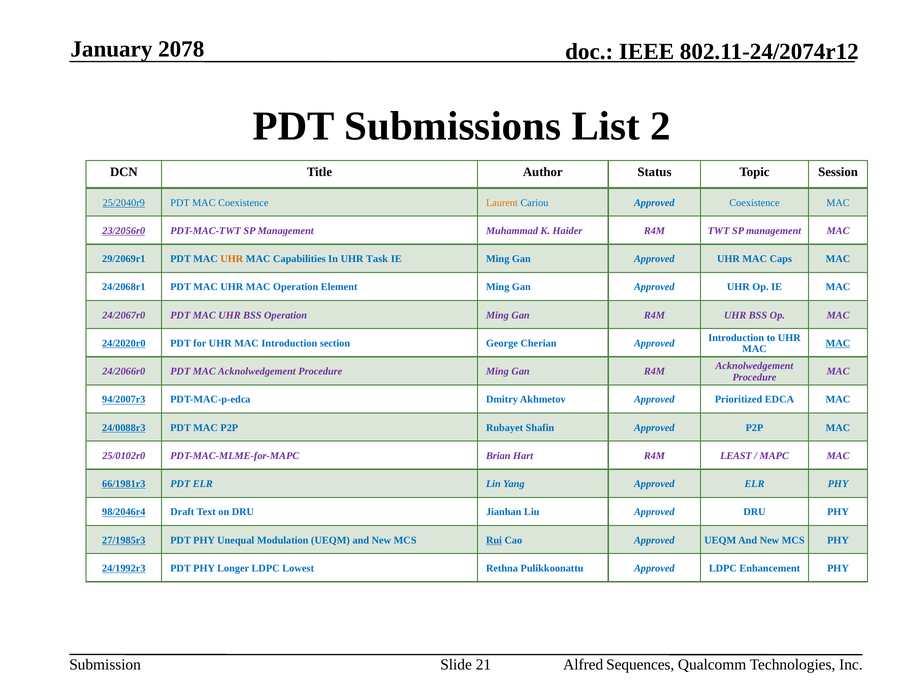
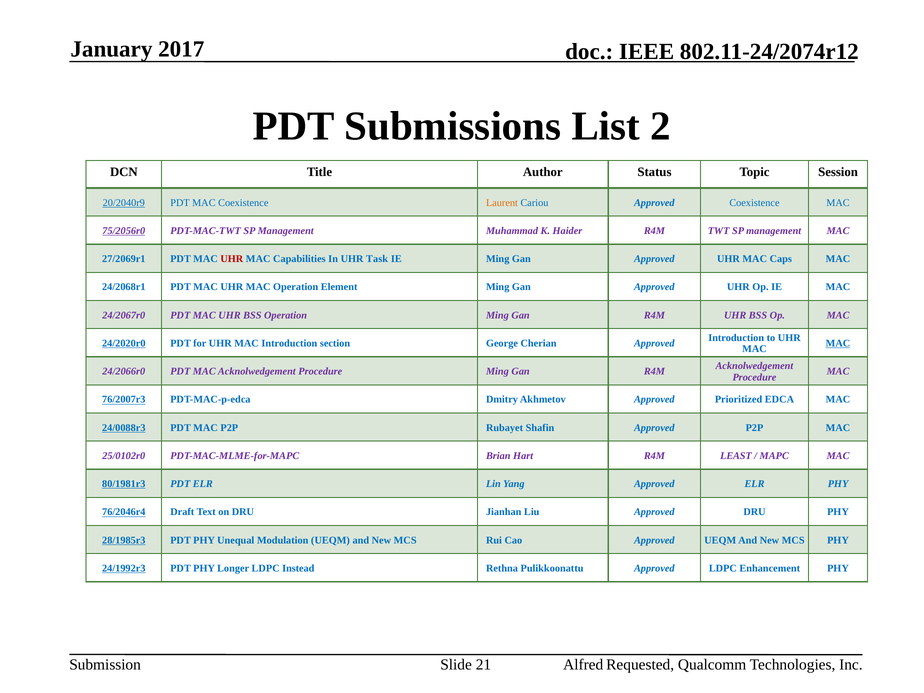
2078: 2078 -> 2017
25/2040r9: 25/2040r9 -> 20/2040r9
23/2056r0: 23/2056r0 -> 75/2056r0
29/2069r1: 29/2069r1 -> 27/2069r1
UHR at (232, 259) colour: orange -> red
94/2007r3: 94/2007r3 -> 76/2007r3
66/1981r3: 66/1981r3 -> 80/1981r3
98/2046r4: 98/2046r4 -> 76/2046r4
27/1985r3: 27/1985r3 -> 28/1985r3
Rui underline: present -> none
Lowest: Lowest -> Instead
Sequences: Sequences -> Requested
